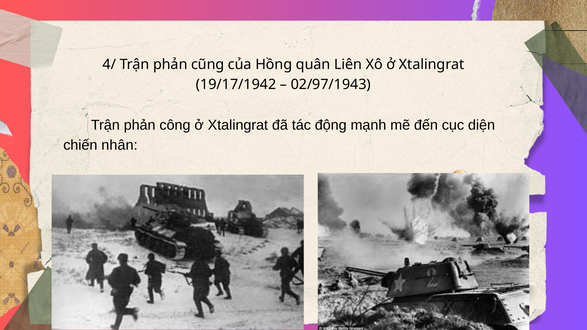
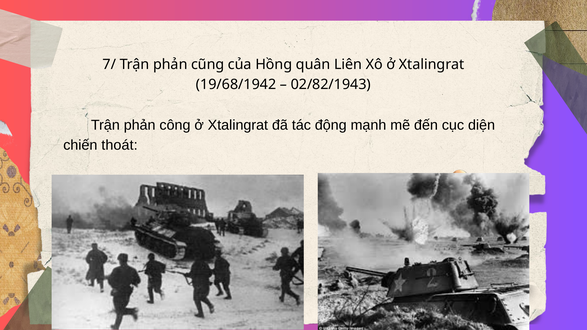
4/: 4/ -> 7/
19/17/1942: 19/17/1942 -> 19/68/1942
02/97/1943: 02/97/1943 -> 02/82/1943
nhân: nhân -> thoát
